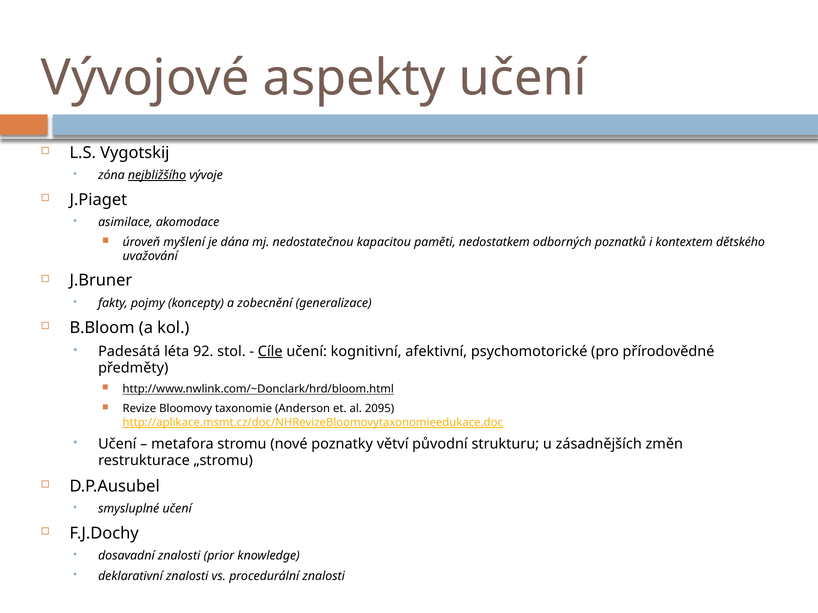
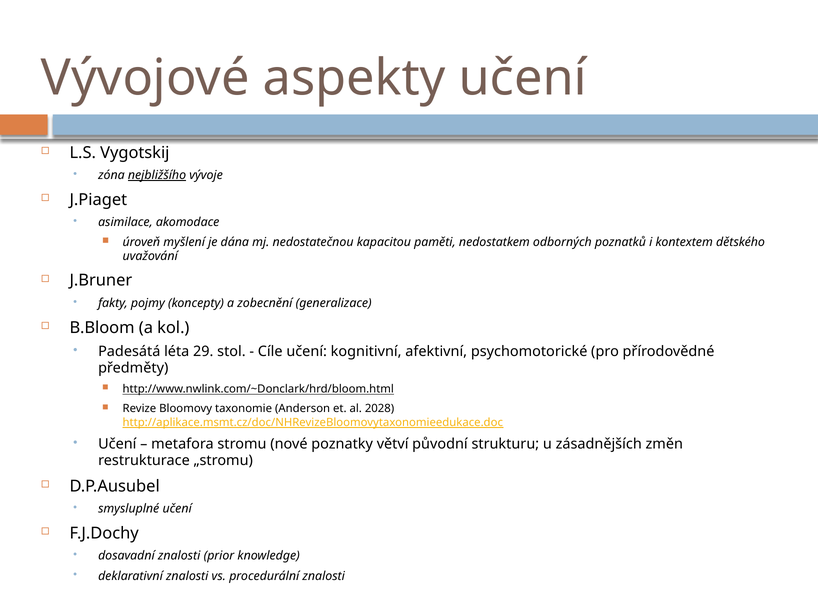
92: 92 -> 29
Cíle underline: present -> none
2095: 2095 -> 2028
